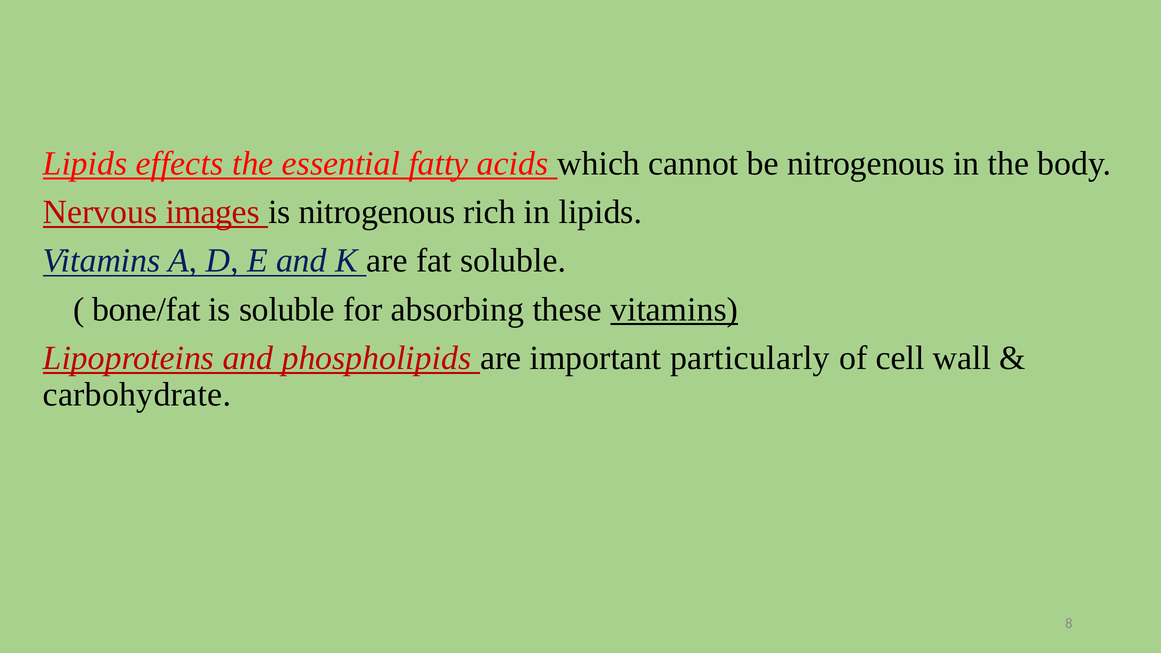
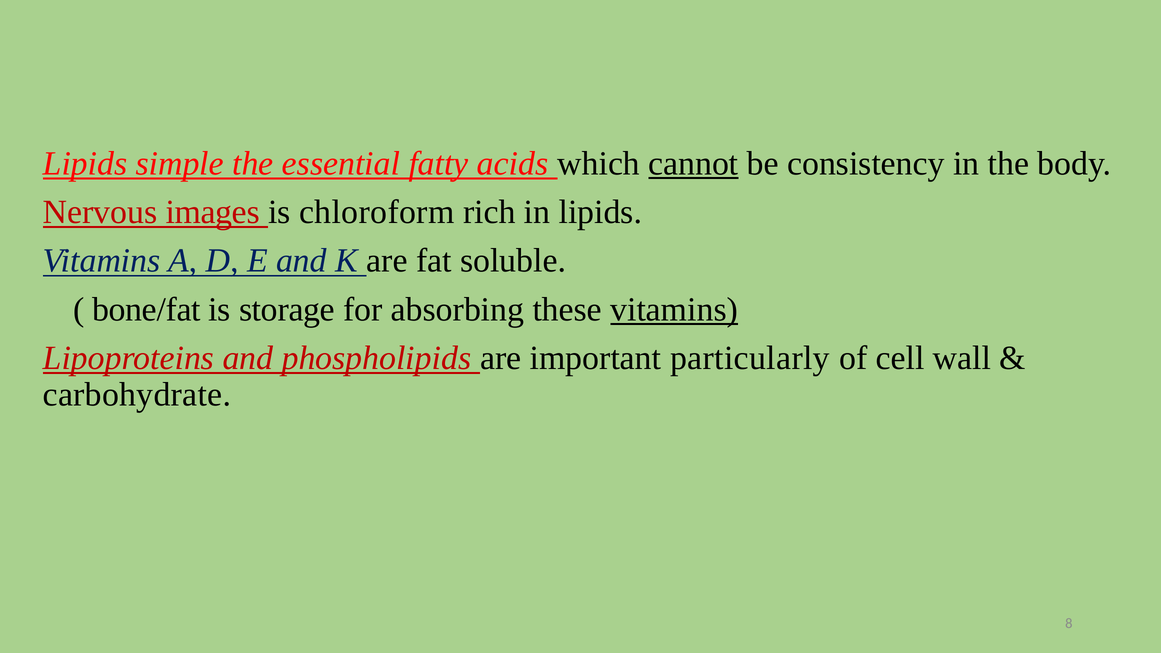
effects: effects -> simple
cannot underline: none -> present
be nitrogenous: nitrogenous -> consistency
is nitrogenous: nitrogenous -> chloroform
is soluble: soluble -> storage
